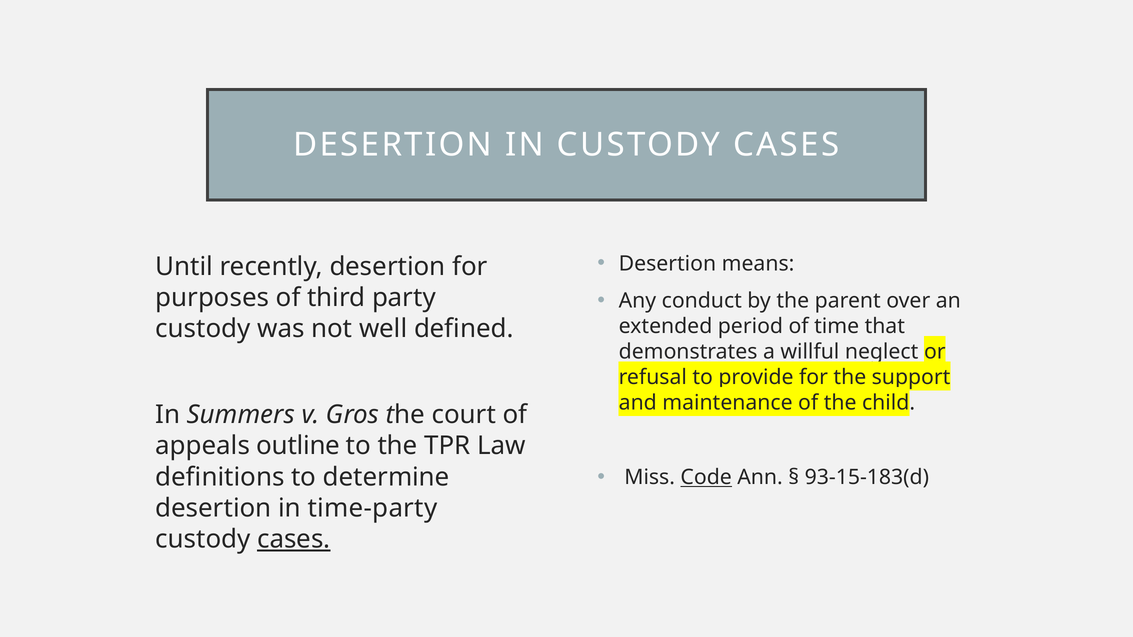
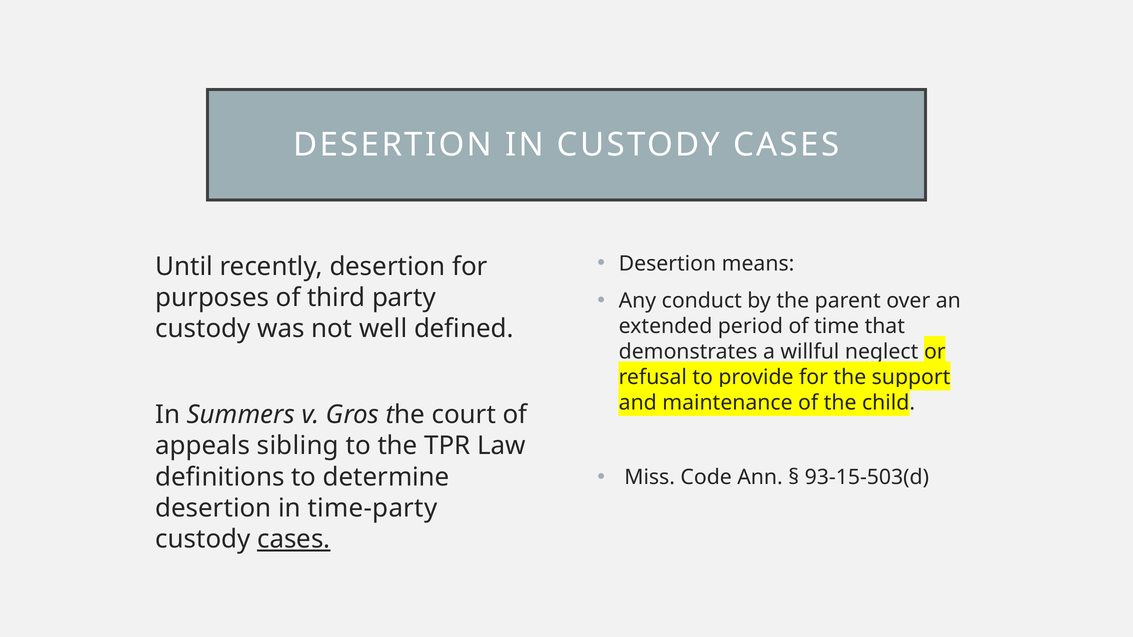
outline: outline -> sibling
Code underline: present -> none
93-15-183(d: 93-15-183(d -> 93-15-503(d
